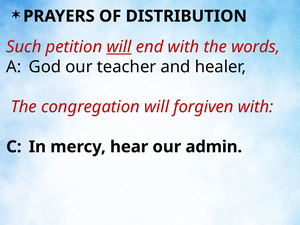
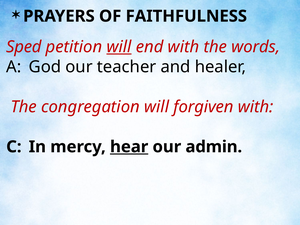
DISTRIBUTION: DISTRIBUTION -> FAITHFULNESS
Such: Such -> Sped
hear underline: none -> present
